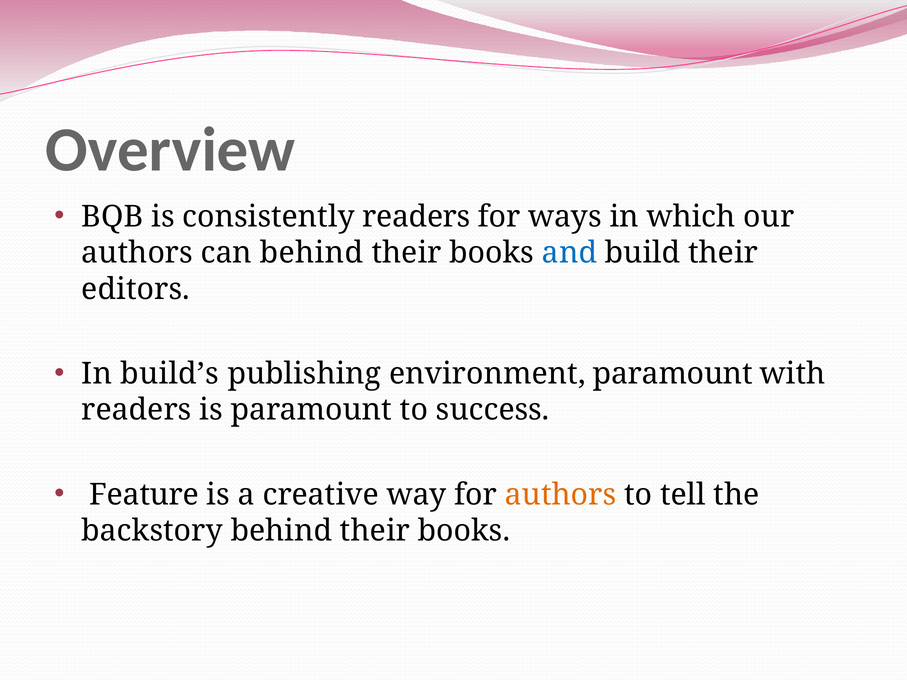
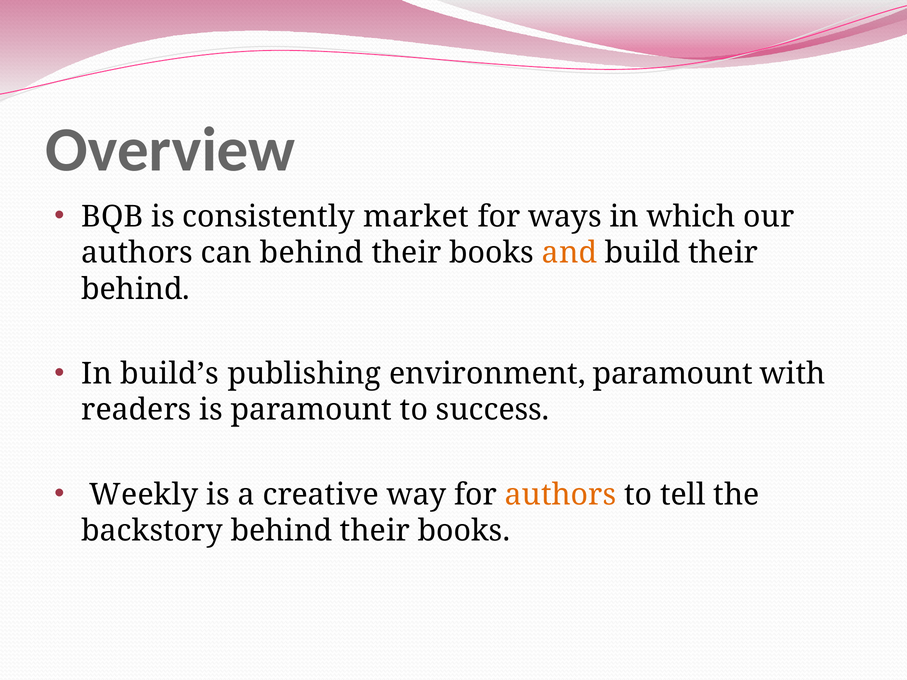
consistently readers: readers -> market
and colour: blue -> orange
editors at (136, 289): editors -> behind
Feature: Feature -> Weekly
